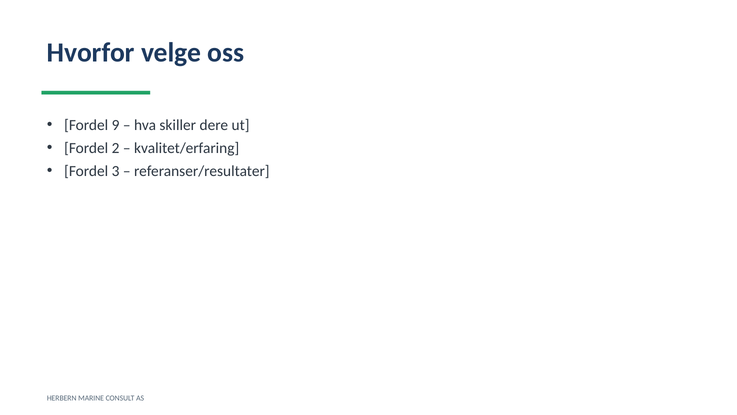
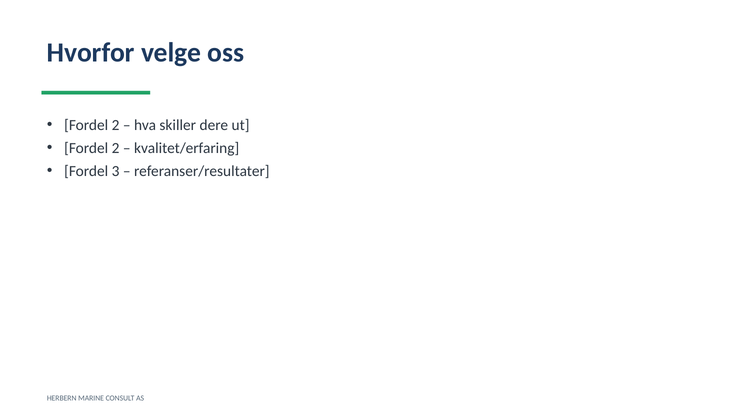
9 at (116, 125): 9 -> 2
